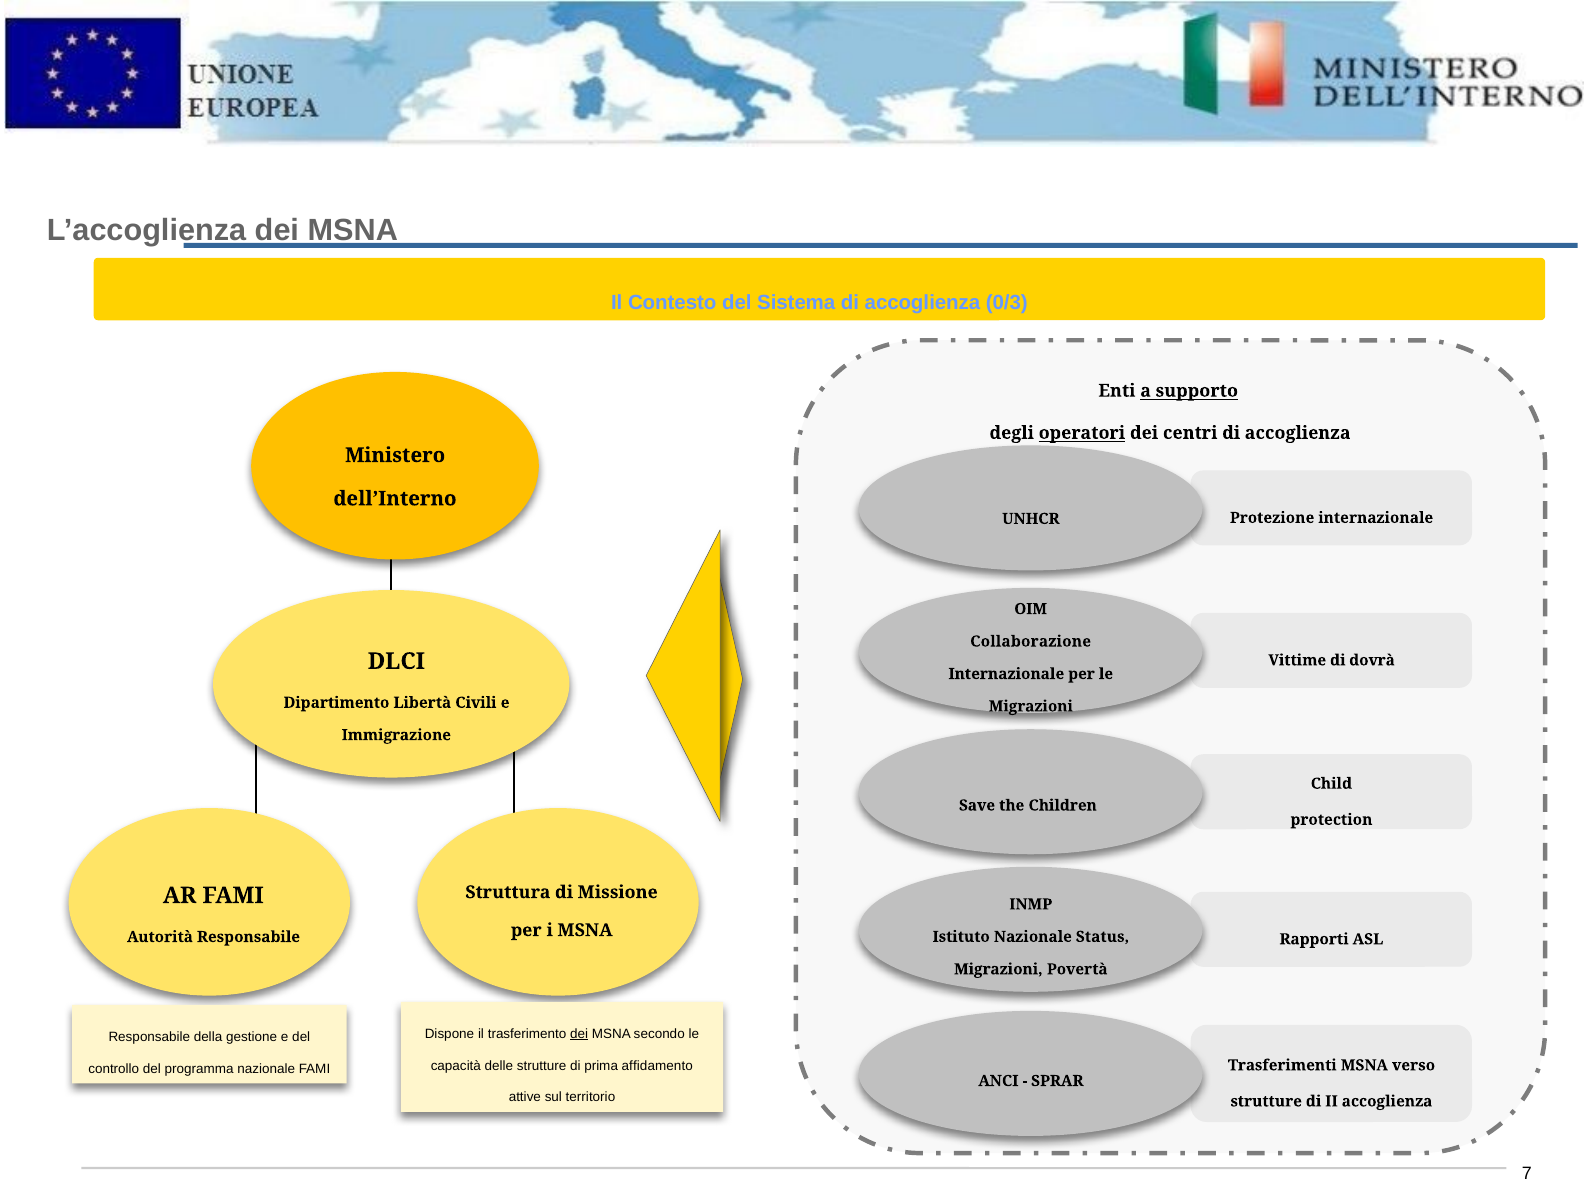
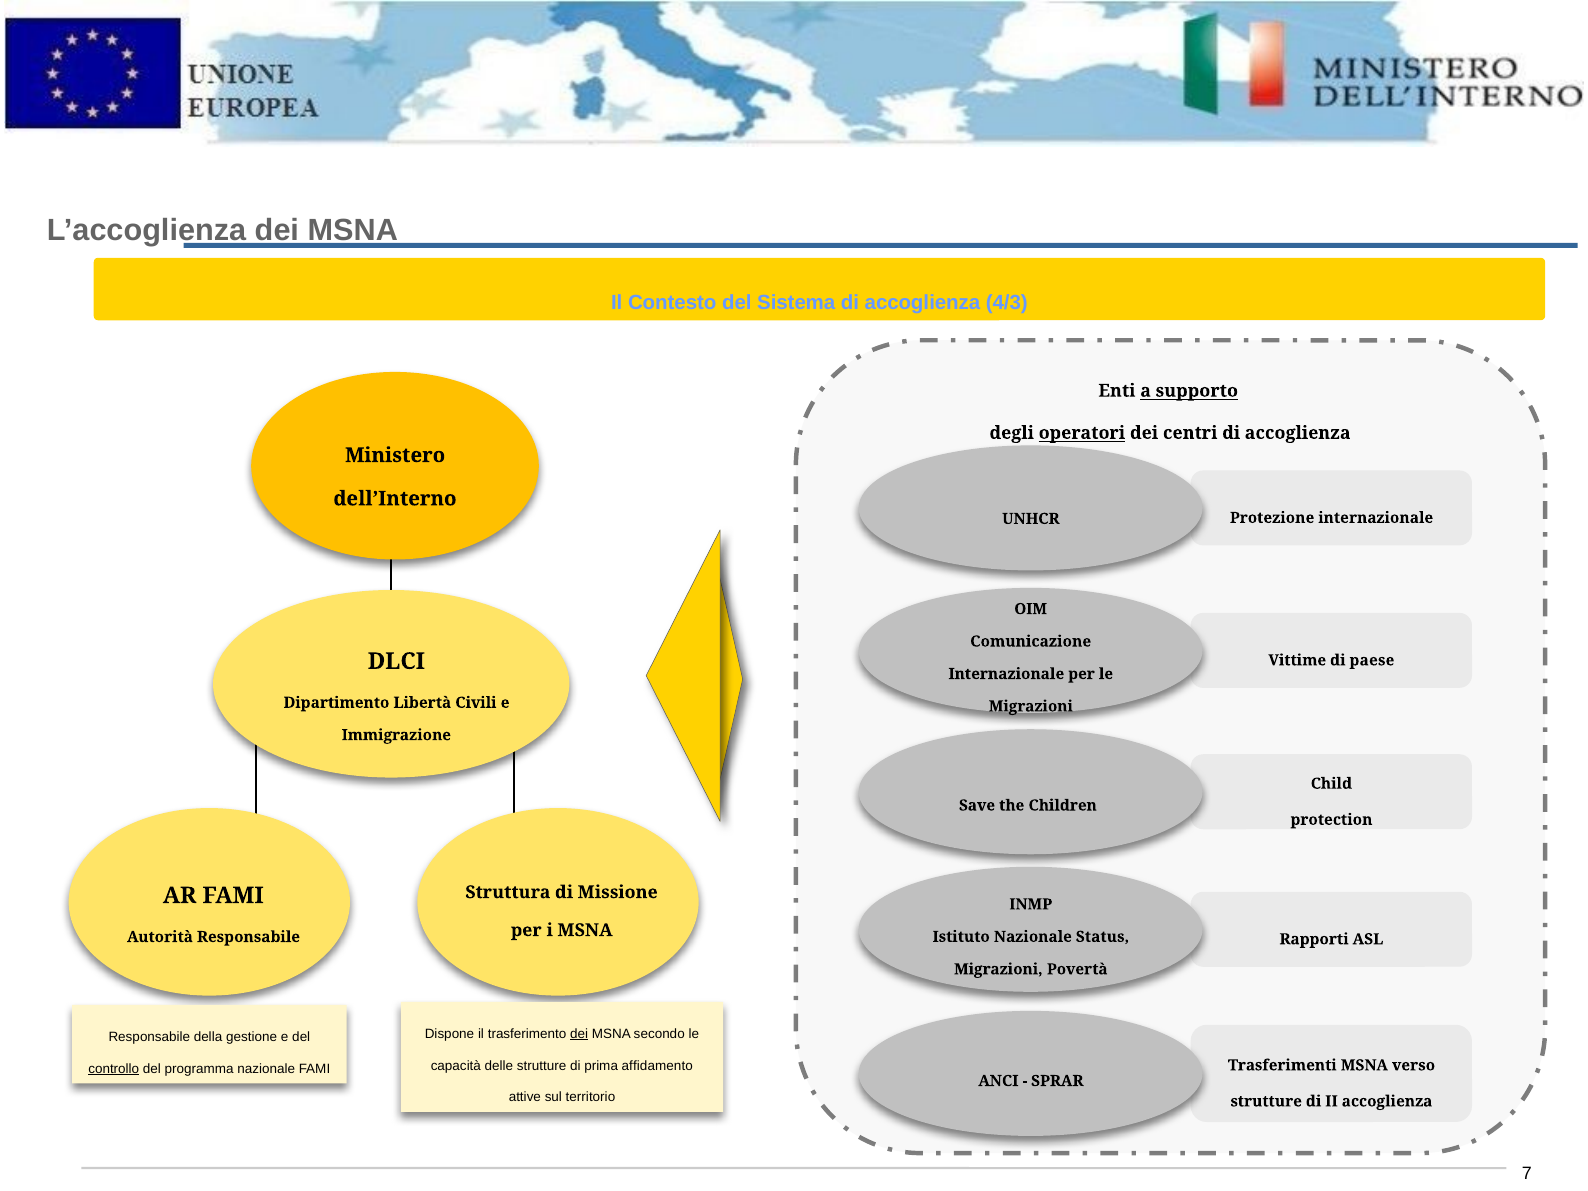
0/3: 0/3 -> 4/3
Collaborazione: Collaborazione -> Comunicazione
dovrà: dovrà -> paese
controllo underline: none -> present
